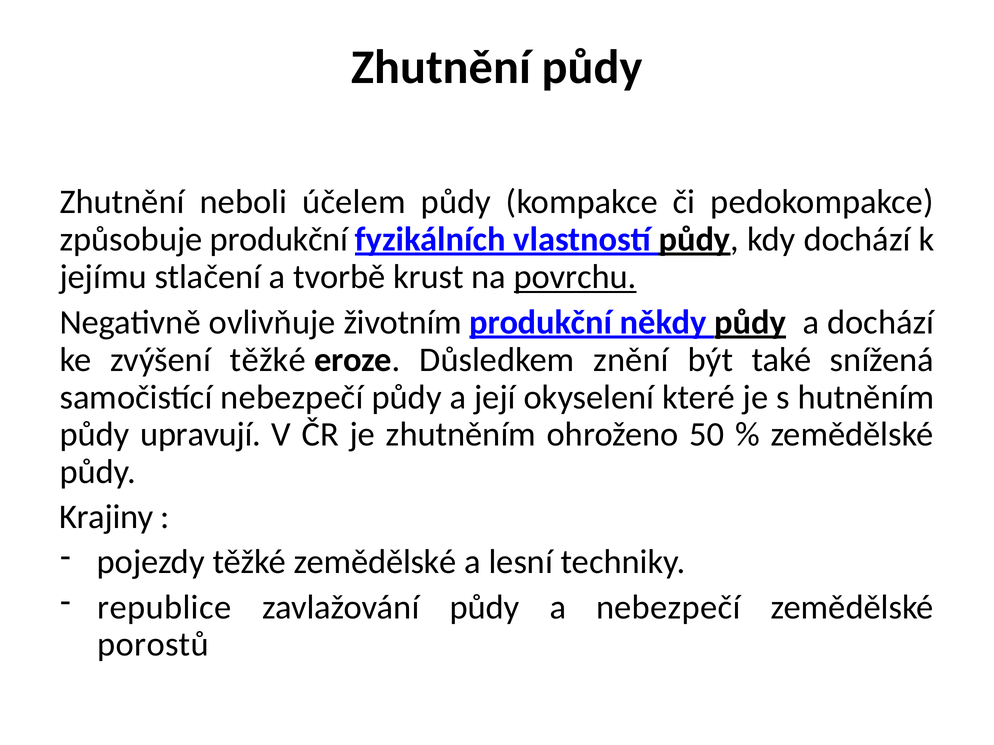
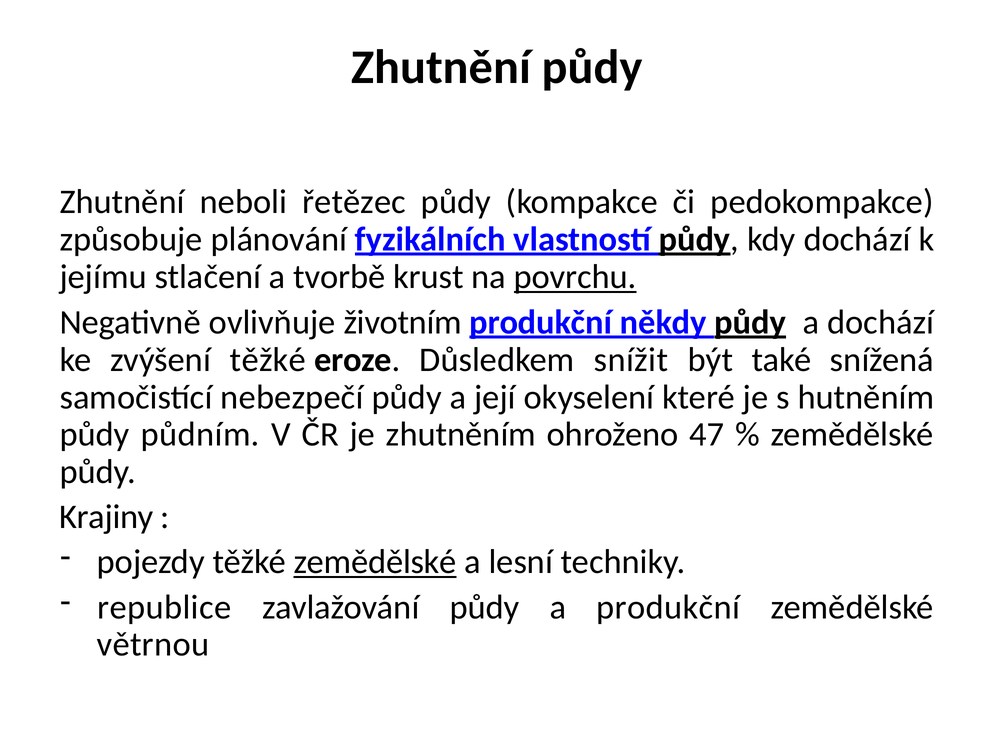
účelem: účelem -> řetězec
způsobuje produkční: produkční -> plánování
znění: znění -> snížit
upravují: upravují -> půdním
50: 50 -> 47
zemědělské at (375, 562) underline: none -> present
a nebezpečí: nebezpečí -> produkční
porostů: porostů -> větrnou
